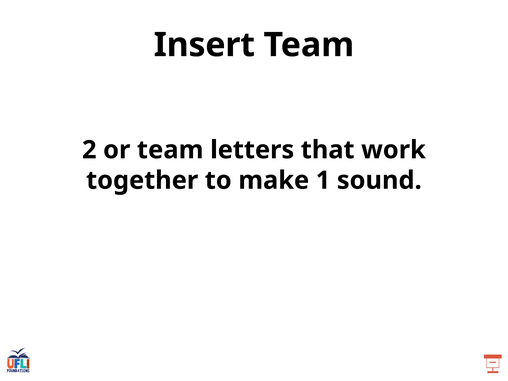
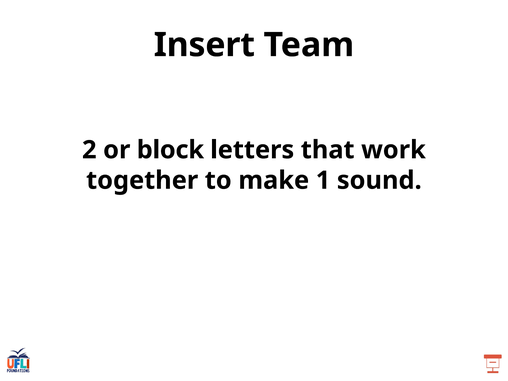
or team: team -> block
